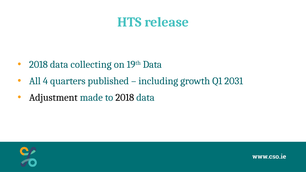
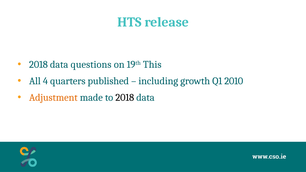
collecting: collecting -> questions
19th Data: Data -> This
2031: 2031 -> 2010
Adjustment colour: black -> orange
